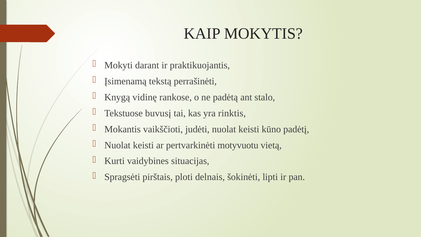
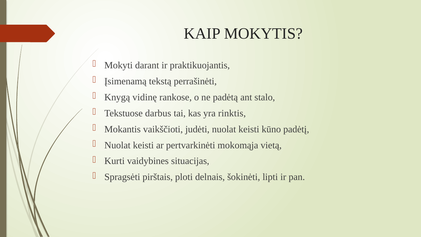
buvusį: buvusį -> darbus
motyvuotu: motyvuotu -> mokomąja
